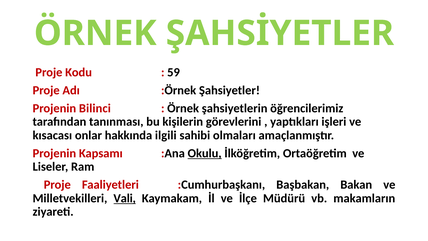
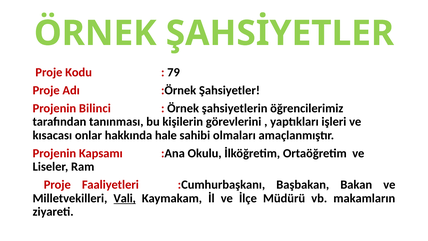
59: 59 -> 79
ilgili: ilgili -> hale
Okulu underline: present -> none
